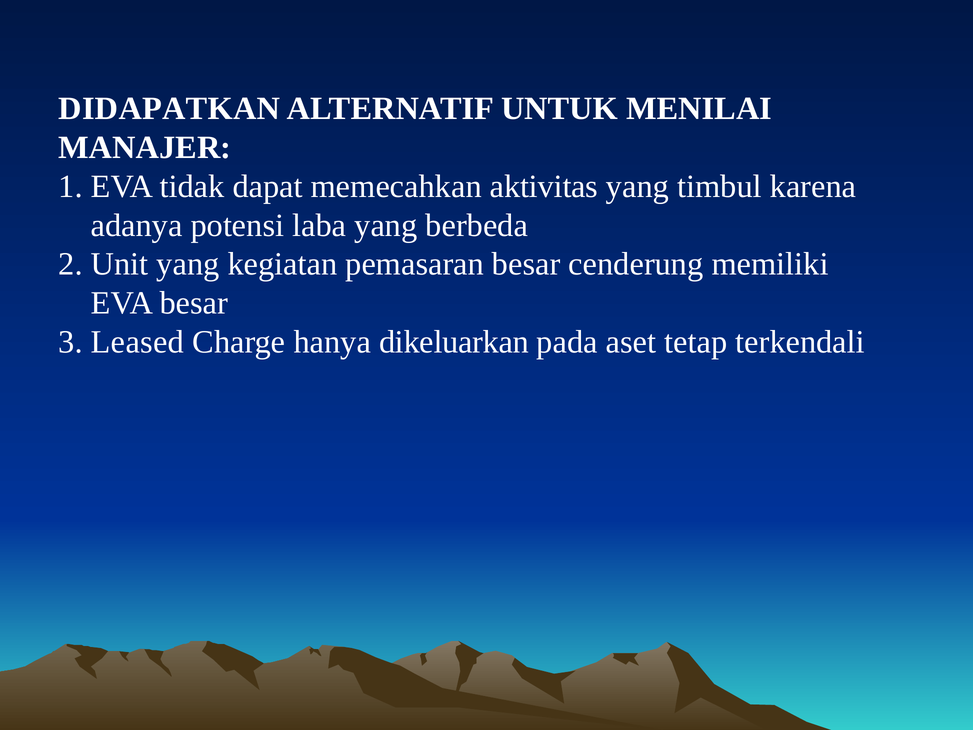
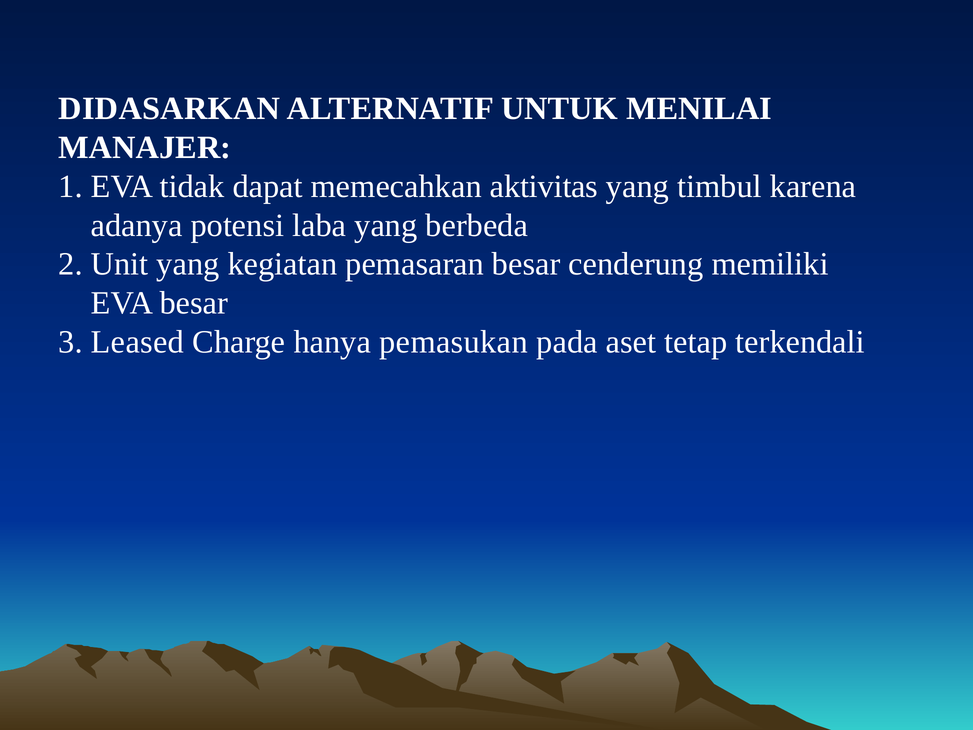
DIDAPATKAN: DIDAPATKAN -> DIDASARKAN
dikeluarkan: dikeluarkan -> pemasukan
